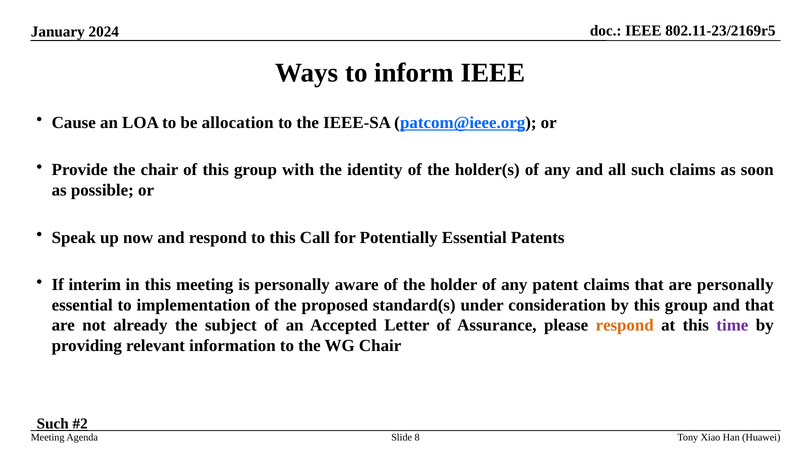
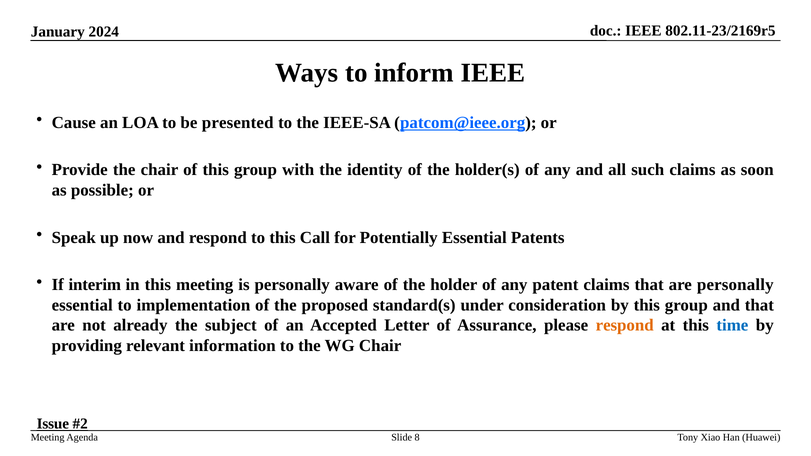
allocation: allocation -> presented
time colour: purple -> blue
Such at (53, 424): Such -> Issue
